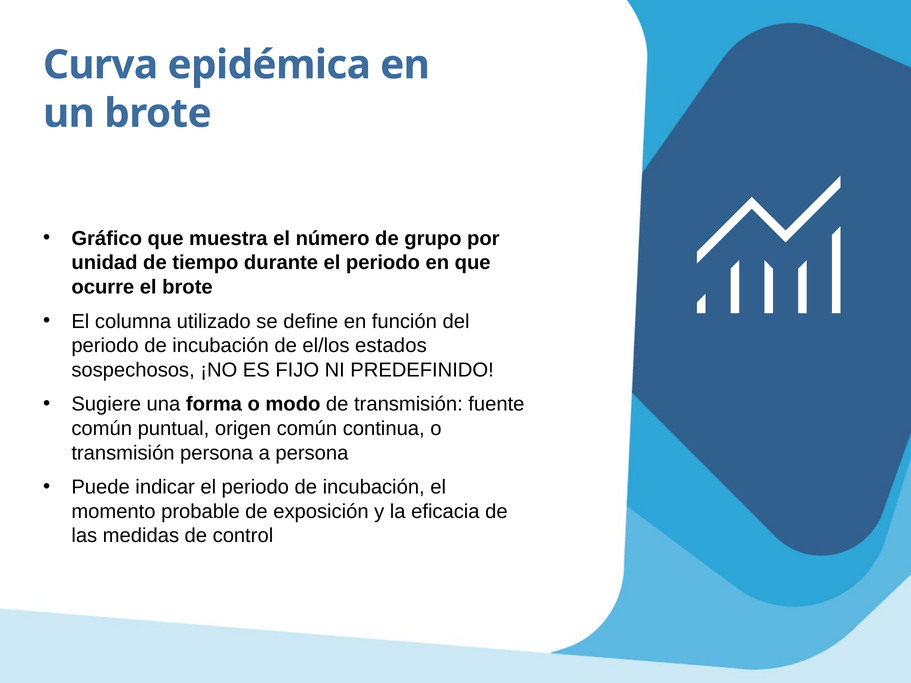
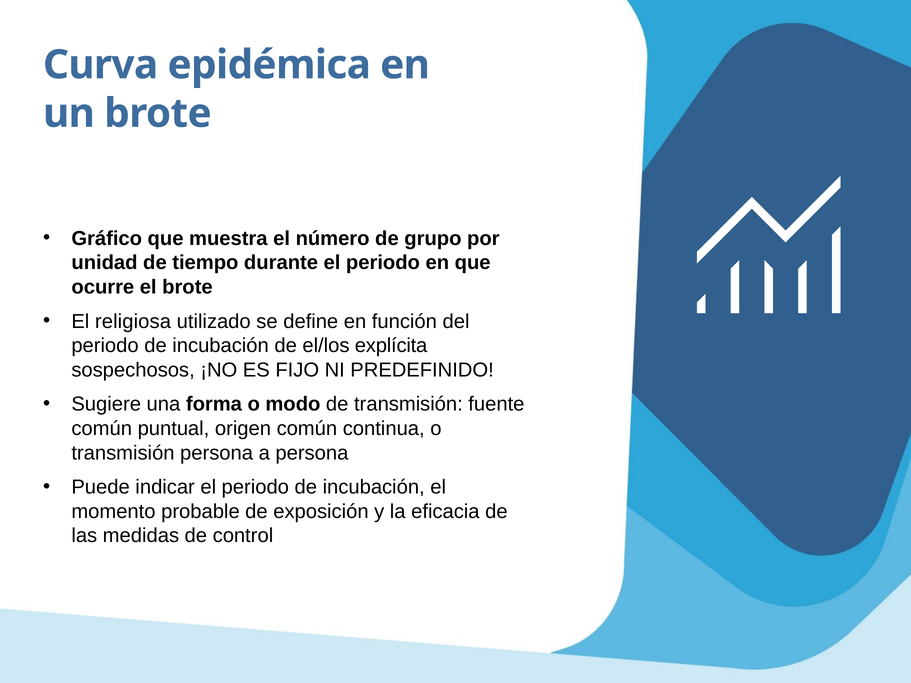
columna: columna -> religiosa
estados: estados -> explícita
